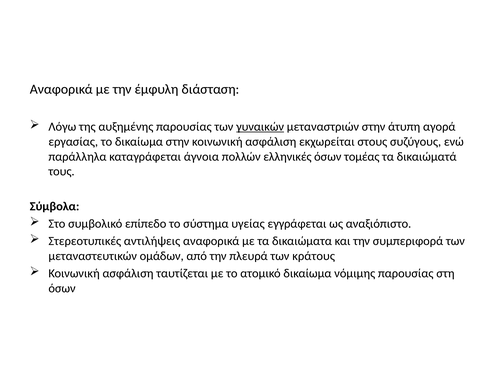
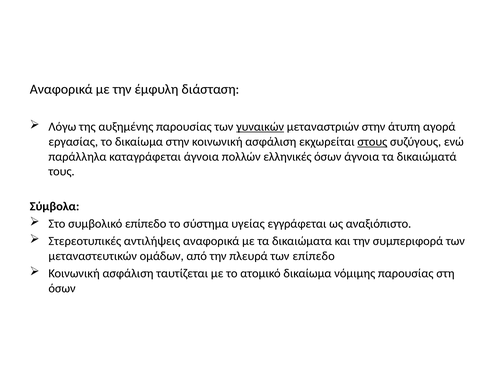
στους underline: none -> present
όσων τομέας: τομέας -> άγνοια
των κράτους: κράτους -> επίπεδο
